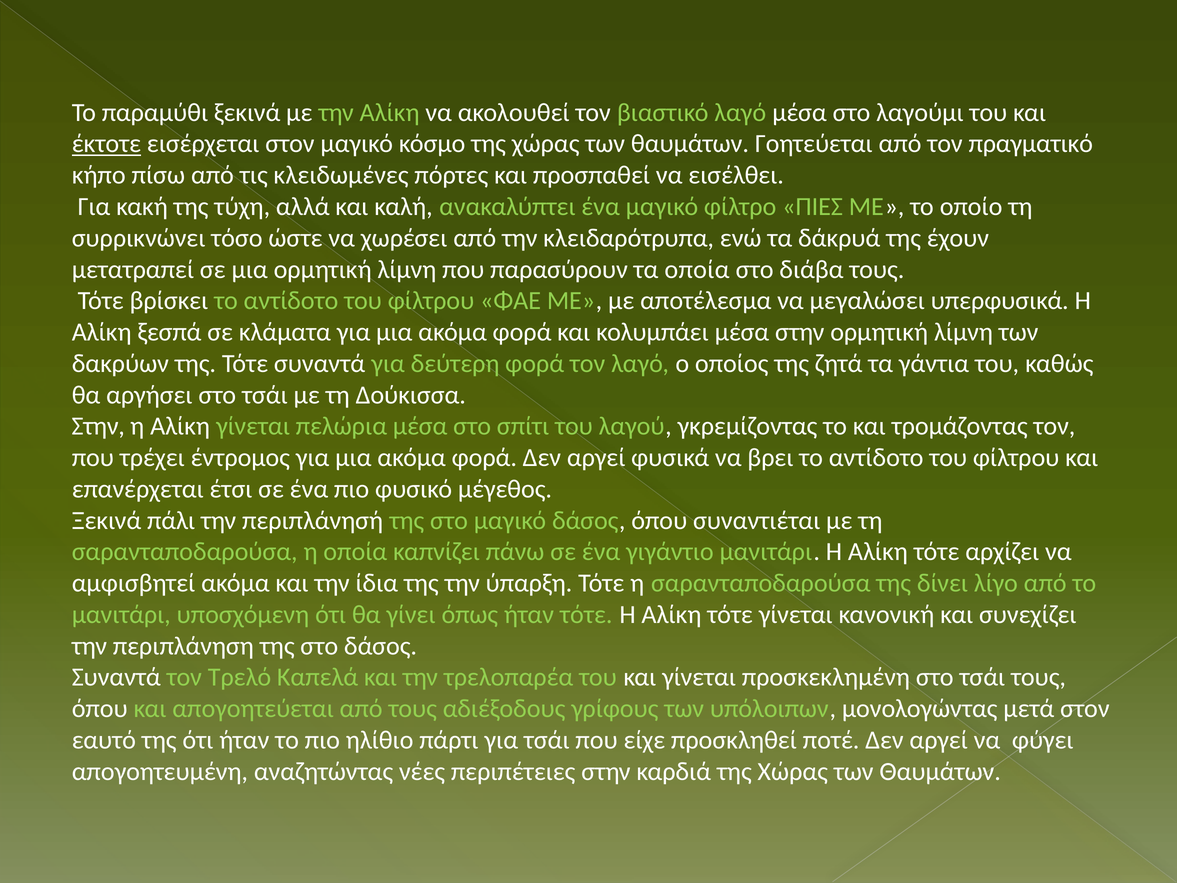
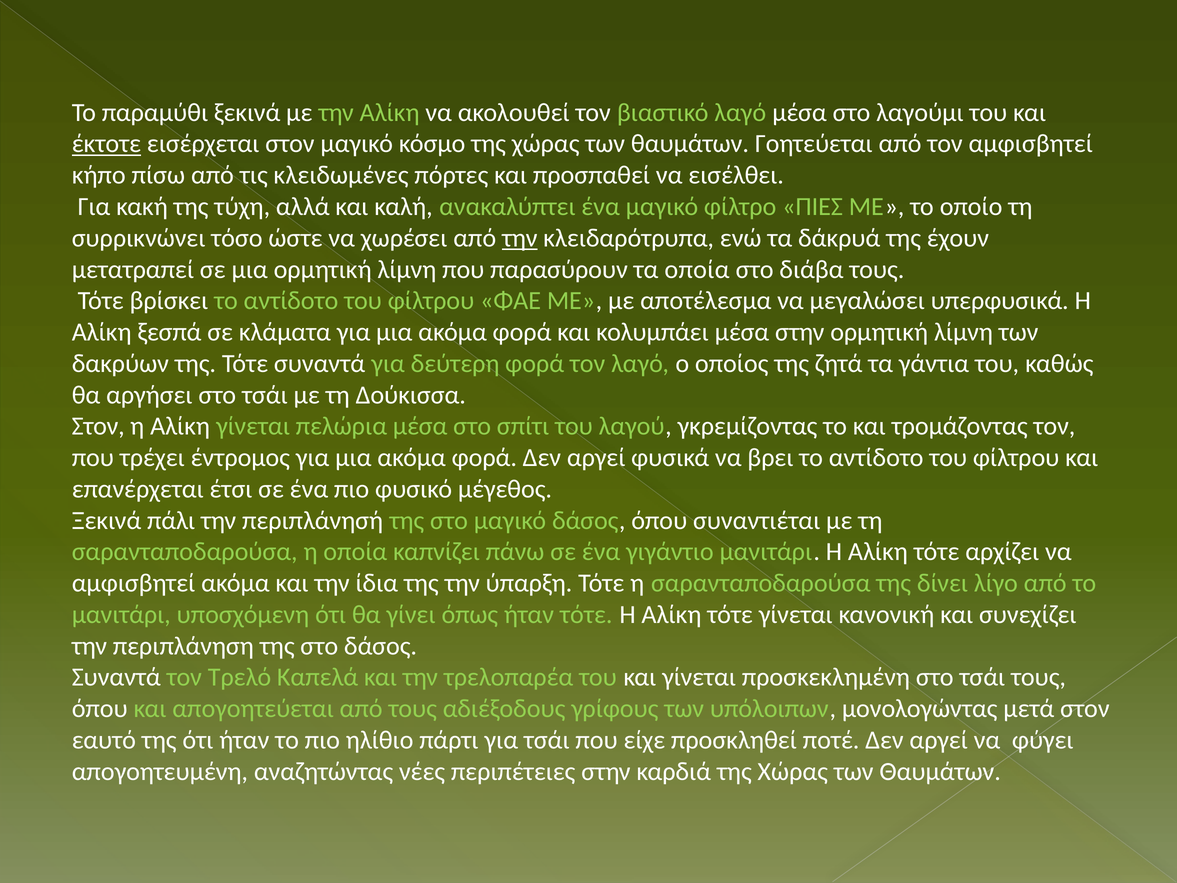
τον πραγματικό: πραγματικό -> αμφισβητεί
την at (520, 238) underline: none -> present
Στην at (98, 426): Στην -> Στον
